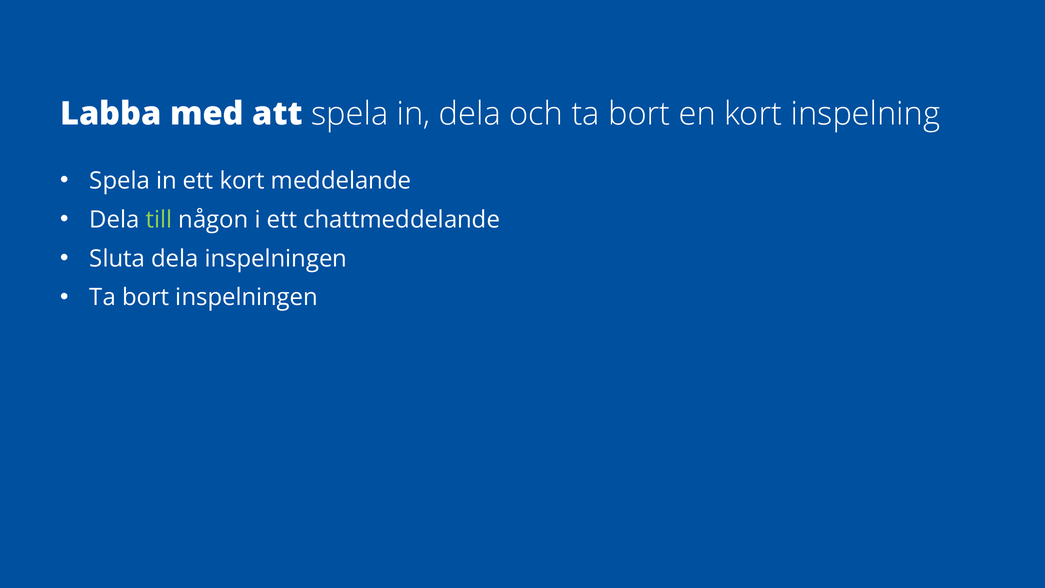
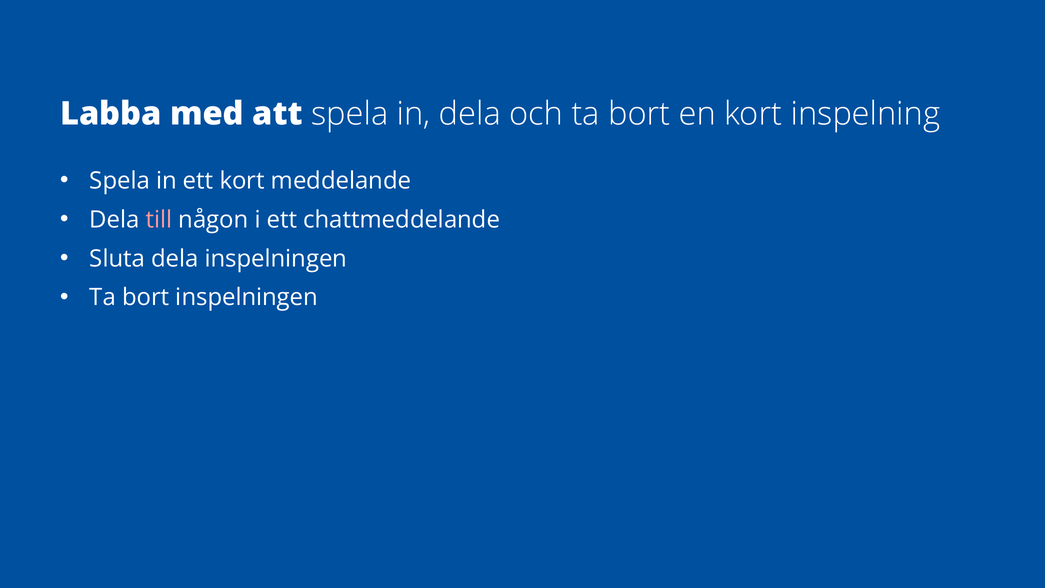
till colour: light green -> pink
